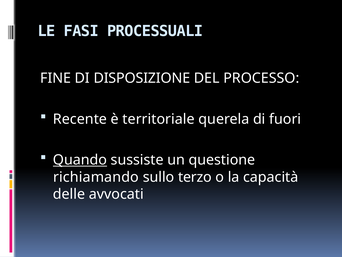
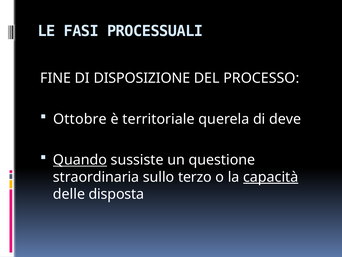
Recente: Recente -> Ottobre
fuori: fuori -> deve
richiamando: richiamando -> straordinaria
capacità underline: none -> present
avvocati: avvocati -> disposta
